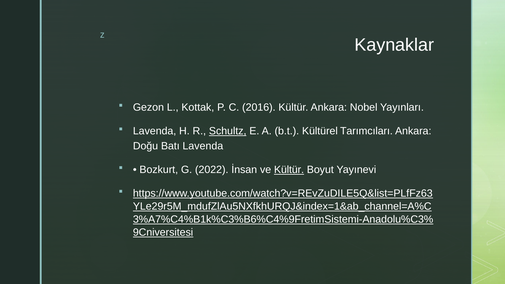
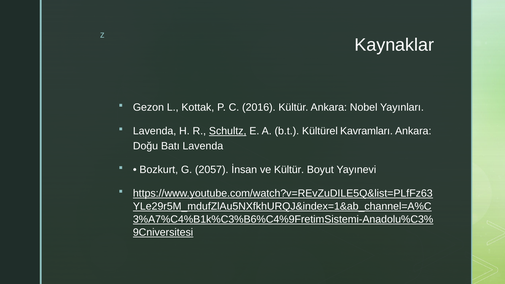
Tarımcıları: Tarımcıları -> Kavramları
2022: 2022 -> 2057
Kültür at (289, 170) underline: present -> none
